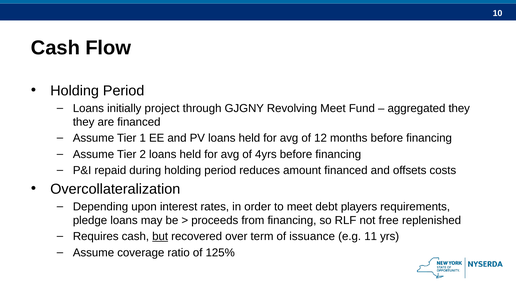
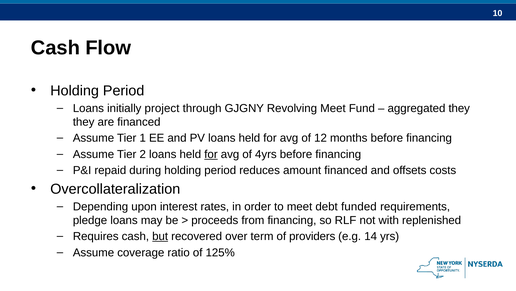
for at (211, 154) underline: none -> present
players: players -> funded
free: free -> with
issuance: issuance -> providers
11: 11 -> 14
